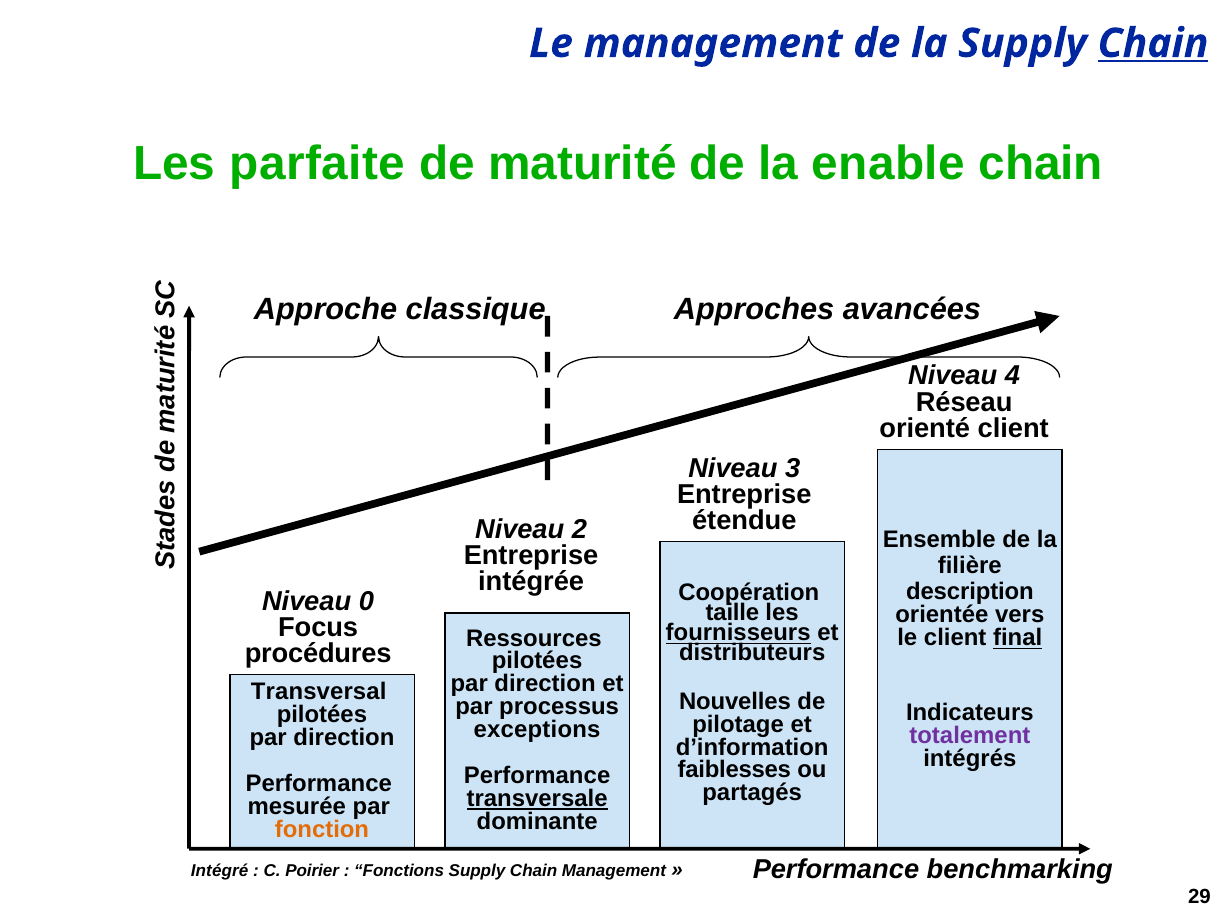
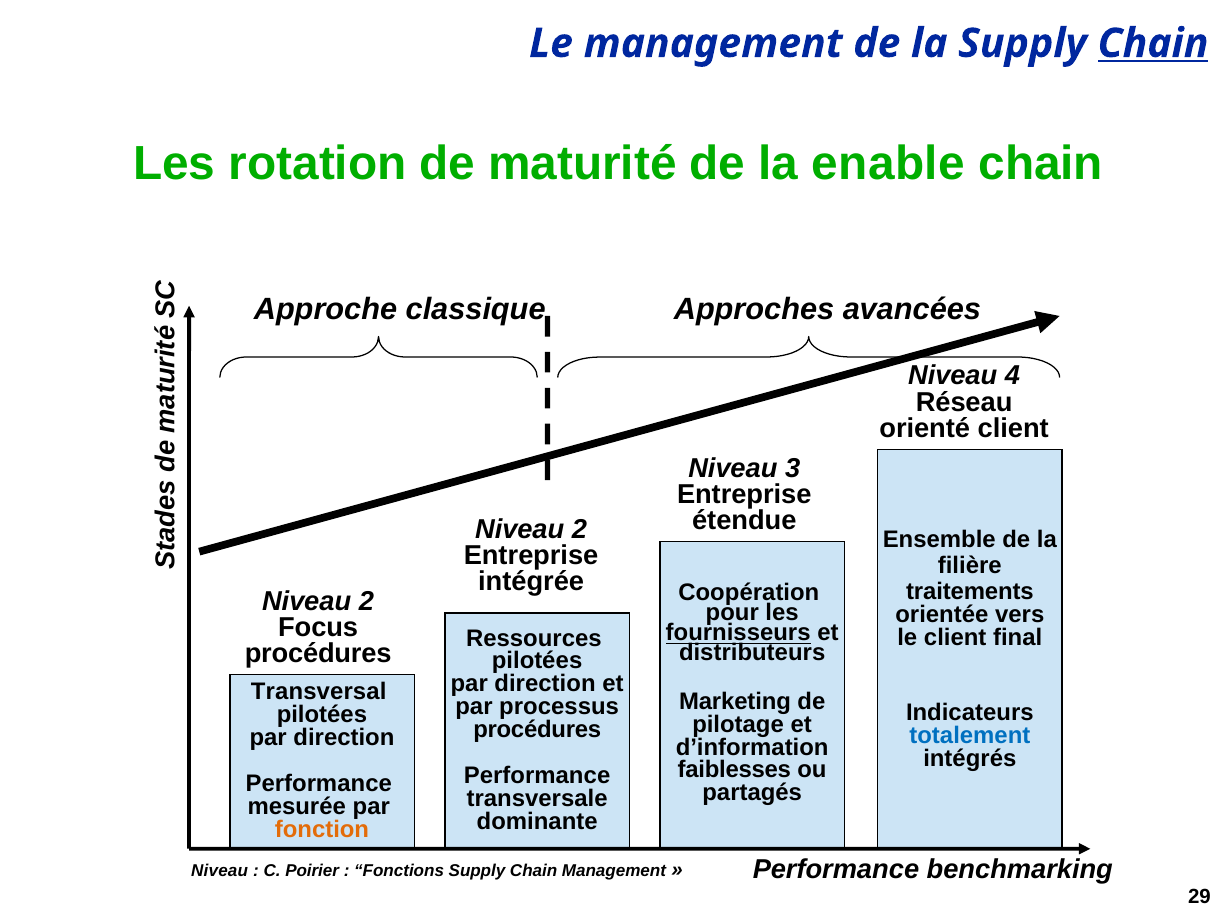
parfaite: parfaite -> rotation
description: description -> traitements
0 at (366, 601): 0 -> 2
taille: taille -> pour
final underline: present -> none
Nouvelles: Nouvelles -> Marketing
exceptions at (537, 730): exceptions -> procédures
totalement colour: purple -> blue
transversale underline: present -> none
Intégré at (220, 871): Intégré -> Niveau
